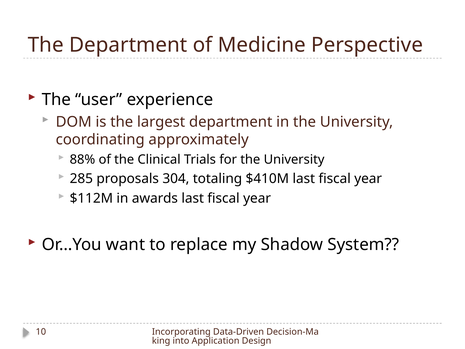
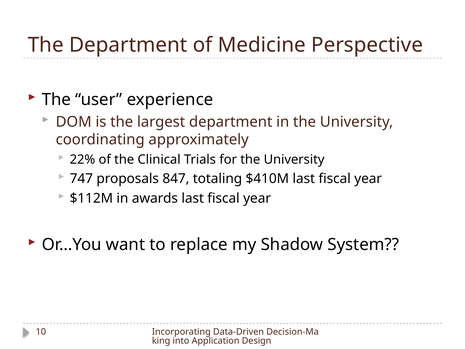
88%: 88% -> 22%
285: 285 -> 747
304: 304 -> 847
